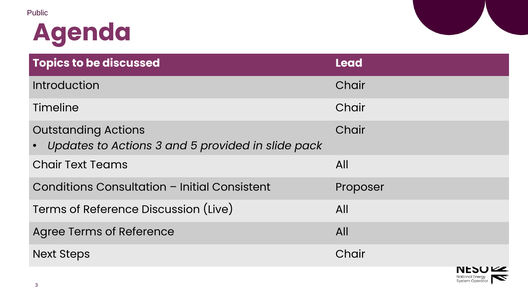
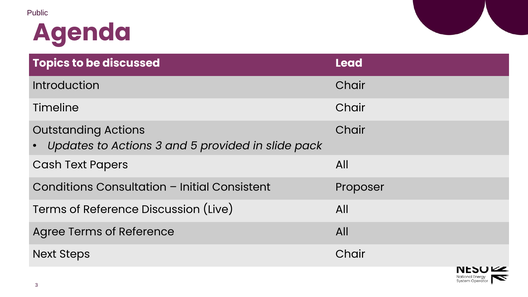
Chair at (47, 165): Chair -> Cash
Teams: Teams -> Papers
